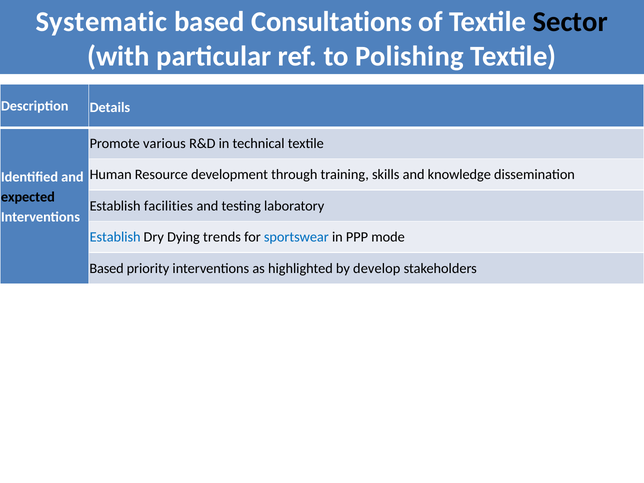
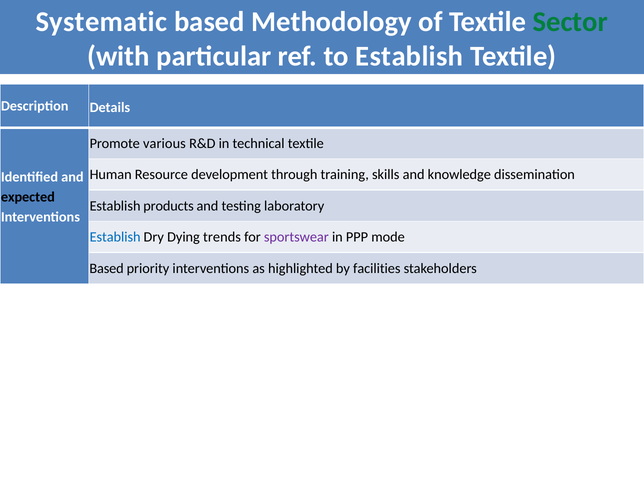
Consultations: Consultations -> Methodology
Sector colour: black -> green
to Polishing: Polishing -> Establish
facilities: facilities -> products
sportswear colour: blue -> purple
develop: develop -> facilities
